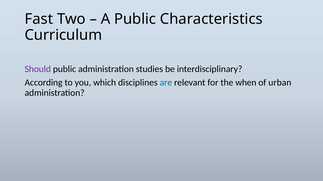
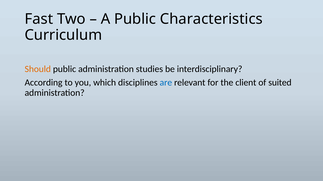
Should colour: purple -> orange
when: when -> client
urban: urban -> suited
